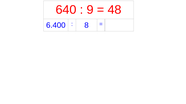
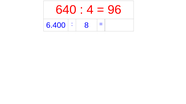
9: 9 -> 4
48: 48 -> 96
